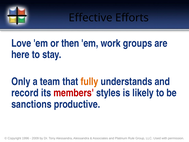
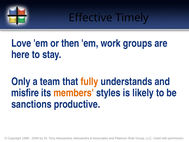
Efforts: Efforts -> Timely
record: record -> misfire
members colour: red -> orange
